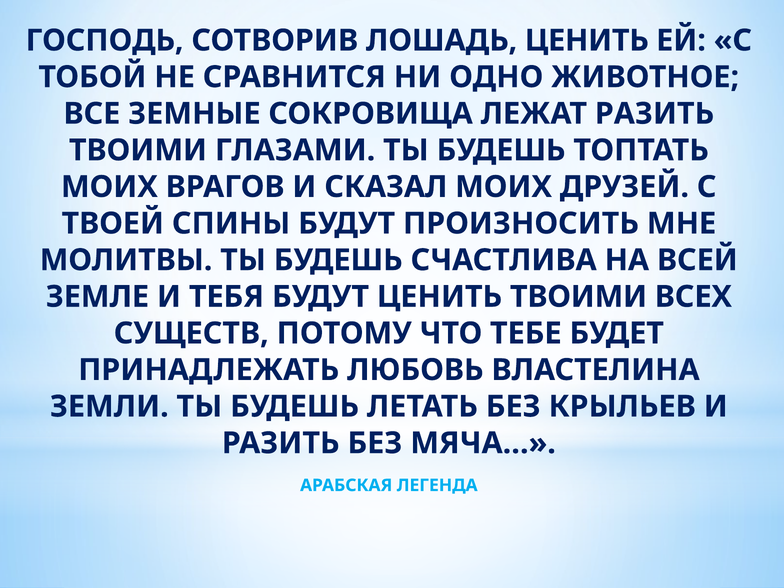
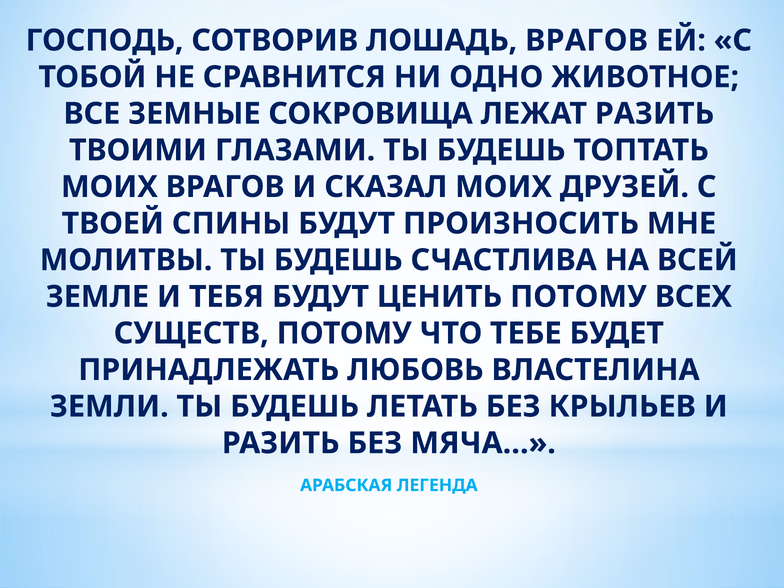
ЛОШАДЬ ЦЕНИТЬ: ЦЕНИТЬ -> ВРАГОВ
ЦЕНИТЬ ТВОИМИ: ТВОИМИ -> ПОТОМУ
